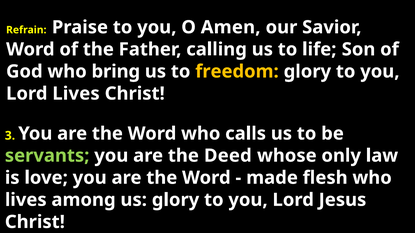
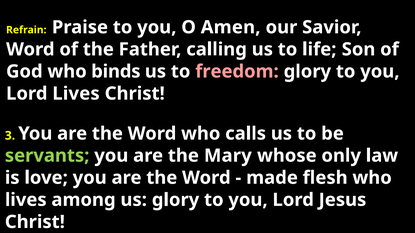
bring: bring -> binds
freedom colour: yellow -> pink
Deed: Deed -> Mary
